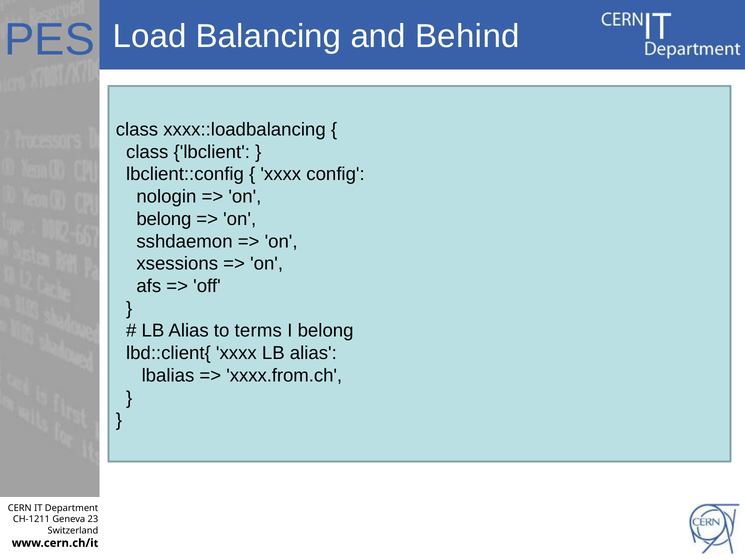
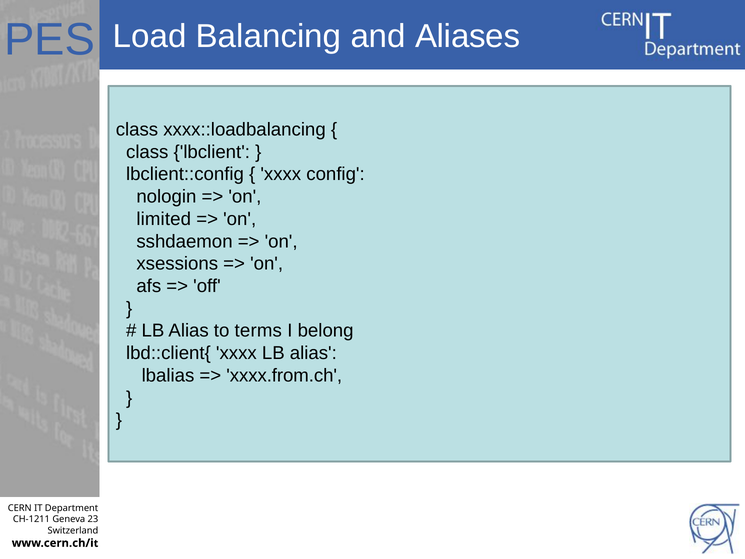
Behind: Behind -> Aliases
belong at (164, 219): belong -> limited
